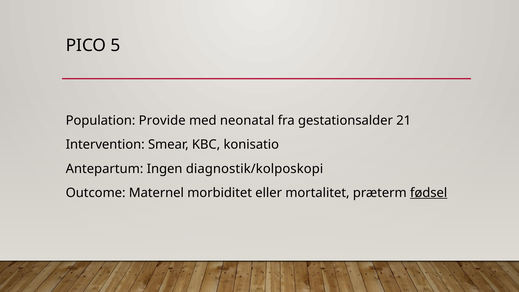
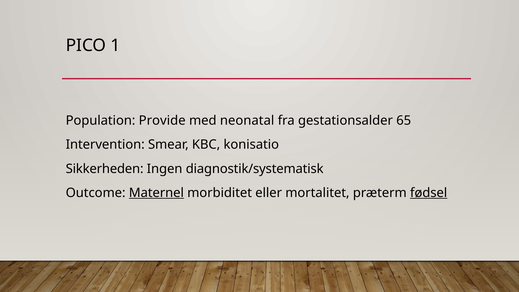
5: 5 -> 1
21: 21 -> 65
Antepartum: Antepartum -> Sikkerheden
diagnostik/kolposkopi: diagnostik/kolposkopi -> diagnostik/systematisk
Maternel underline: none -> present
